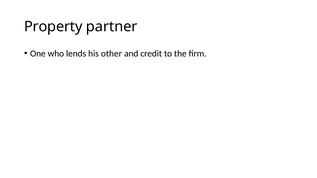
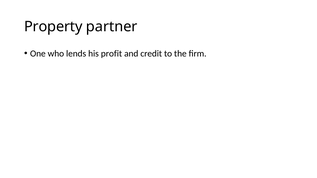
other: other -> profit
